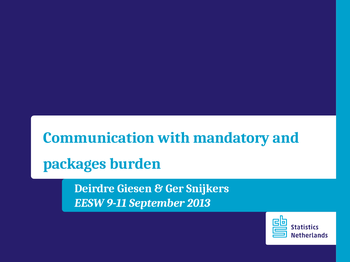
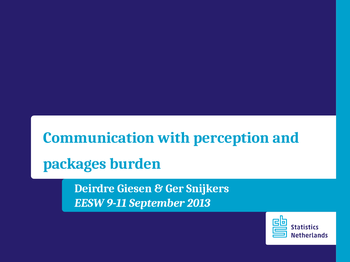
mandatory: mandatory -> perception
